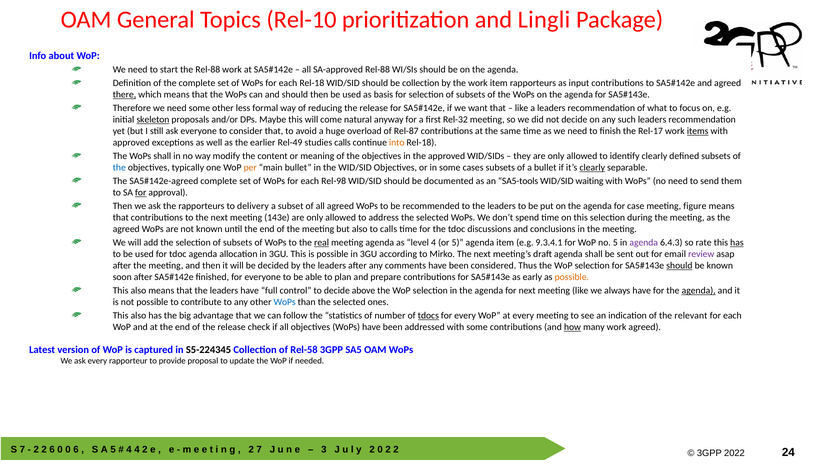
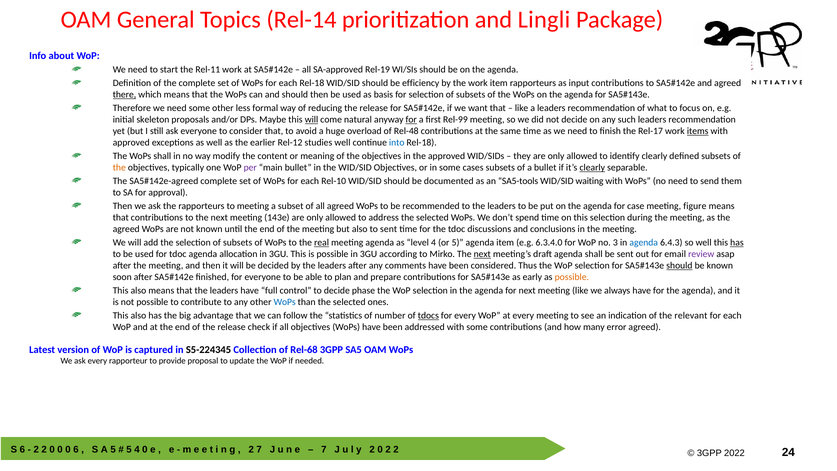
Rel-10: Rel-10 -> Rel-14
the Rel-88: Rel-88 -> Rel-11
SA-approved Rel-88: Rel-88 -> Rel-19
be collection: collection -> efficiency
skeleton underline: present -> none
will at (312, 120) underline: none -> present
for at (411, 120) underline: none -> present
Rel-32: Rel-32 -> Rel-99
Rel-87: Rel-87 -> Rel-48
Rel-49: Rel-49 -> Rel-12
studies calls: calls -> well
into colour: orange -> blue
the at (119, 168) colour: blue -> orange
per colour: orange -> purple
Rel-98: Rel-98 -> Rel-10
for at (141, 192) underline: present -> none
to delivery: delivery -> meeting
to calls: calls -> sent
9.3.4.1: 9.3.4.1 -> 6.3.4.0
no 5: 5 -> 3
agenda at (644, 242) colour: purple -> blue
so rate: rate -> well
next at (482, 254) underline: none -> present
above: above -> phase
agenda at (699, 290) underline: present -> none
how underline: present -> none
many work: work -> error
Rel-58: Rel-58 -> Rel-68
7 at (22, 450): 7 -> 6
6 at (52, 450): 6 -> 0
4 at (129, 450): 4 -> 5
4 2: 2 -> 0
3 at (324, 450): 3 -> 7
